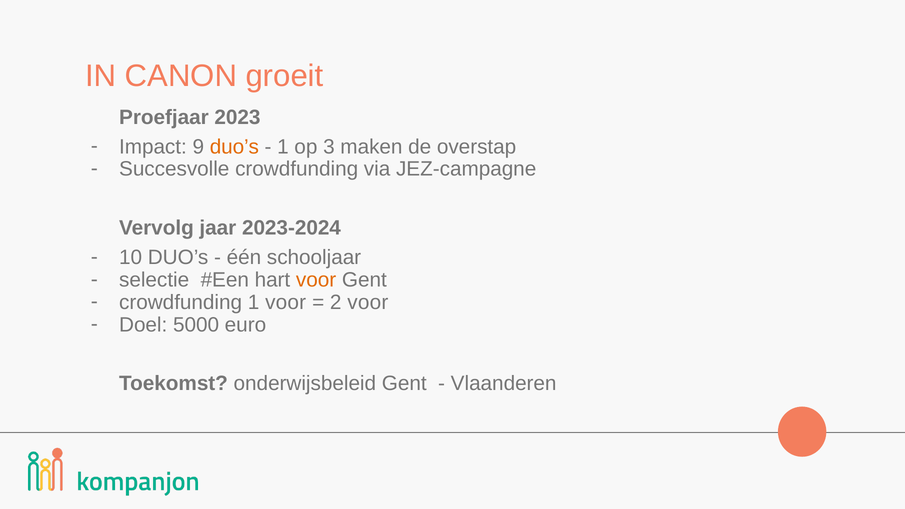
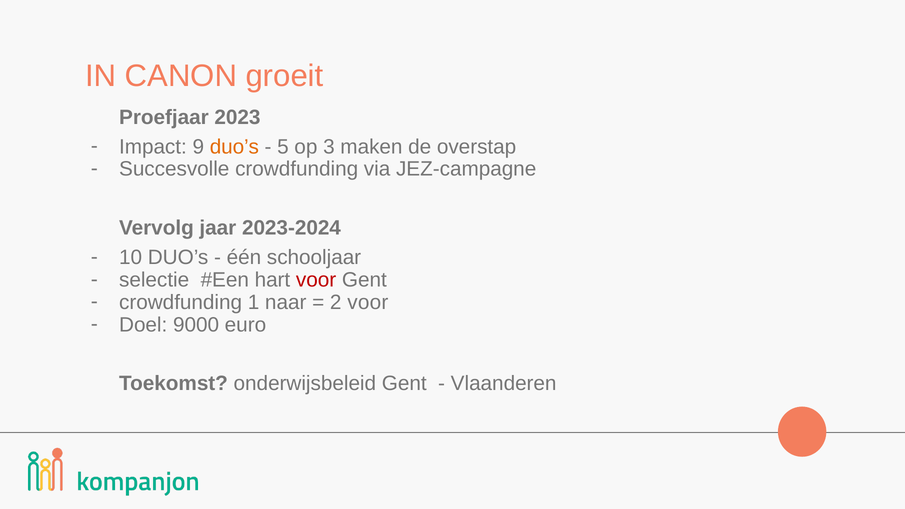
1 at (283, 147): 1 -> 5
voor at (316, 280) colour: orange -> red
1 voor: voor -> naar
5000: 5000 -> 9000
